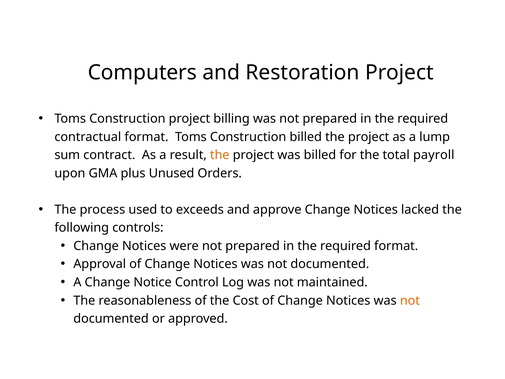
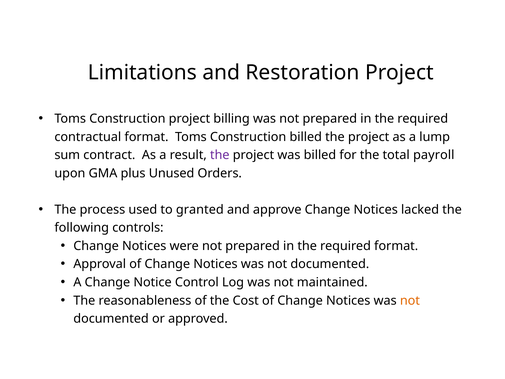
Computers: Computers -> Limitations
the at (220, 155) colour: orange -> purple
exceeds: exceeds -> granted
